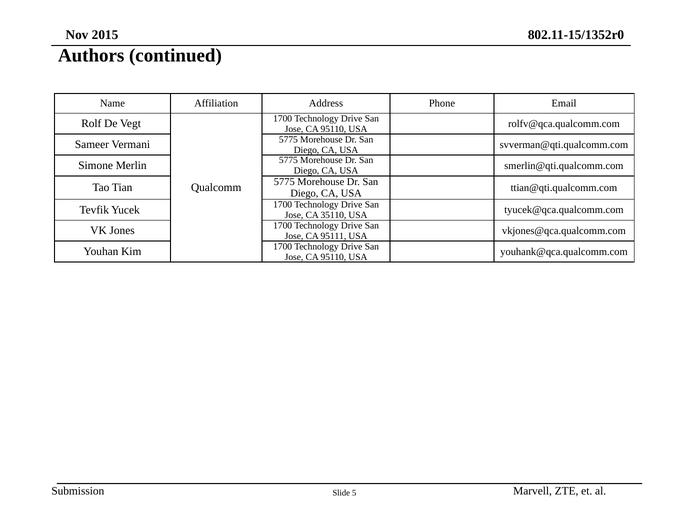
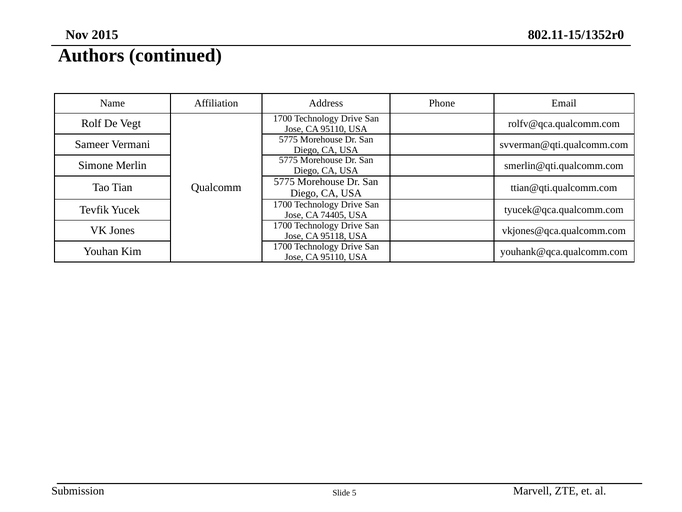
35110: 35110 -> 74405
95111: 95111 -> 95118
